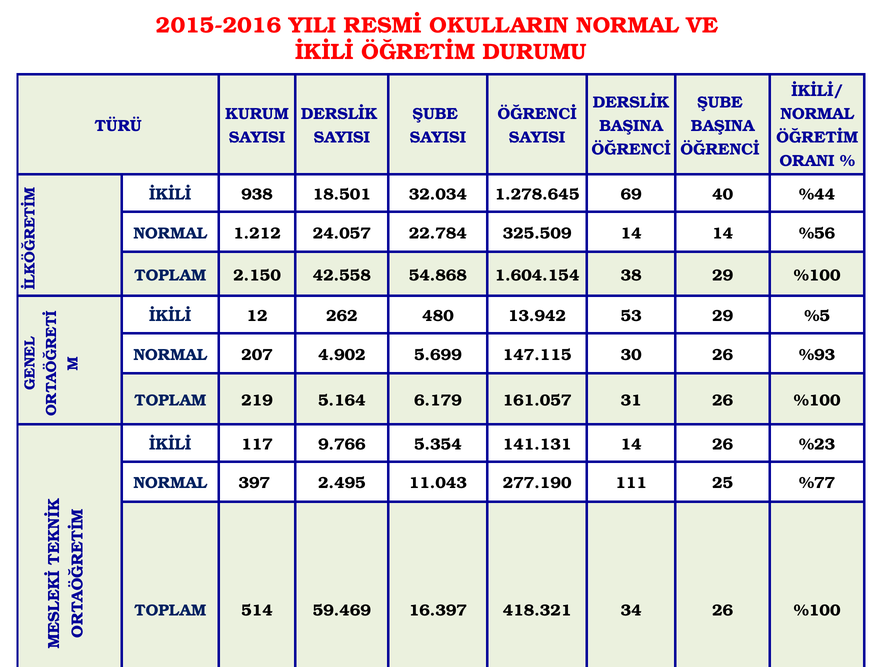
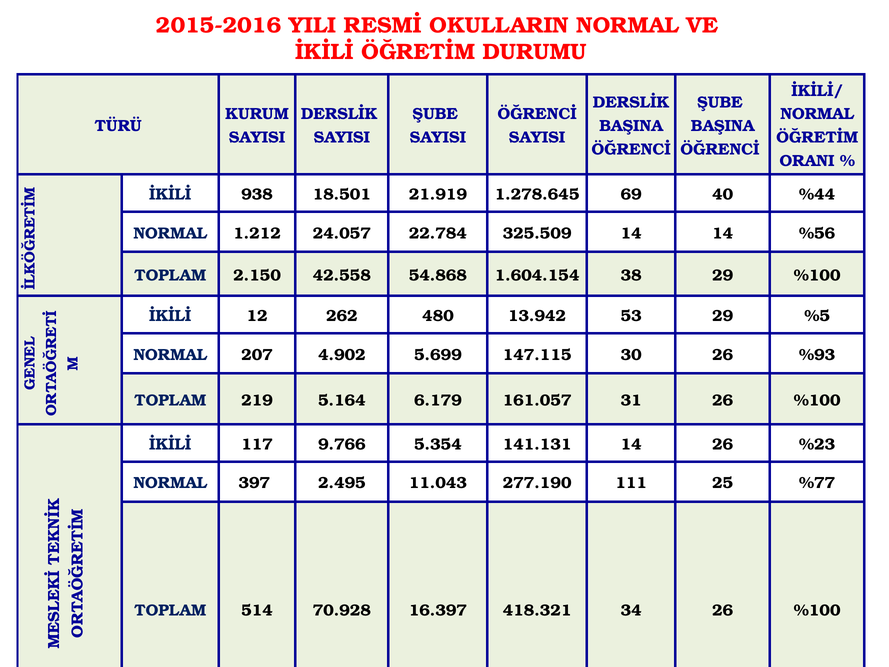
32.034: 32.034 -> 21.919
59.469: 59.469 -> 70.928
